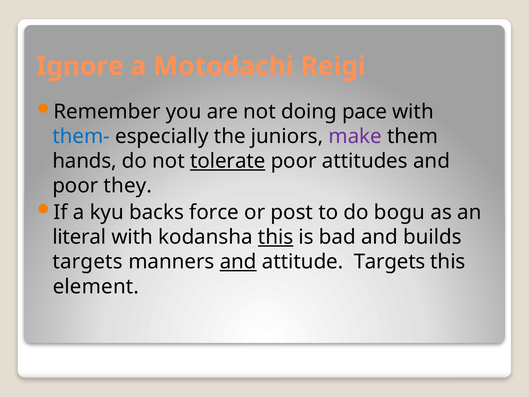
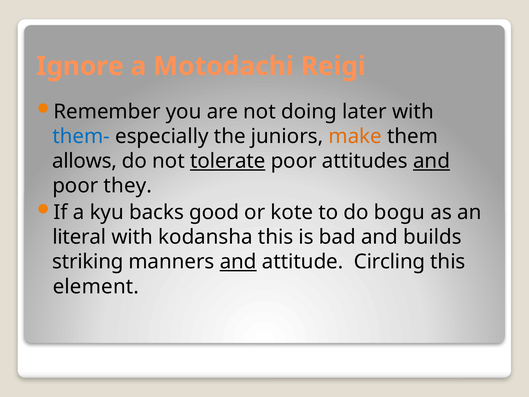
pace: pace -> later
make colour: purple -> orange
hands: hands -> allows
and at (432, 161) underline: none -> present
force: force -> good
post: post -> kote
this at (276, 237) underline: present -> none
targets at (88, 262): targets -> striking
attitude Targets: Targets -> Circling
